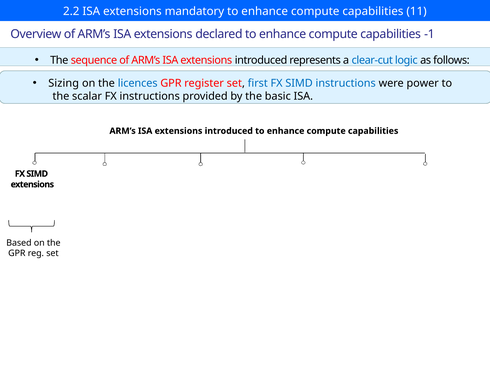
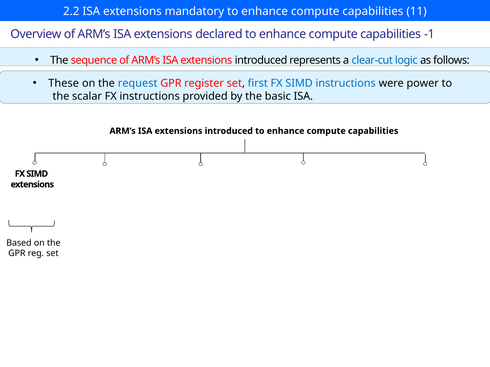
Sizing: Sizing -> These
licences: licences -> request
